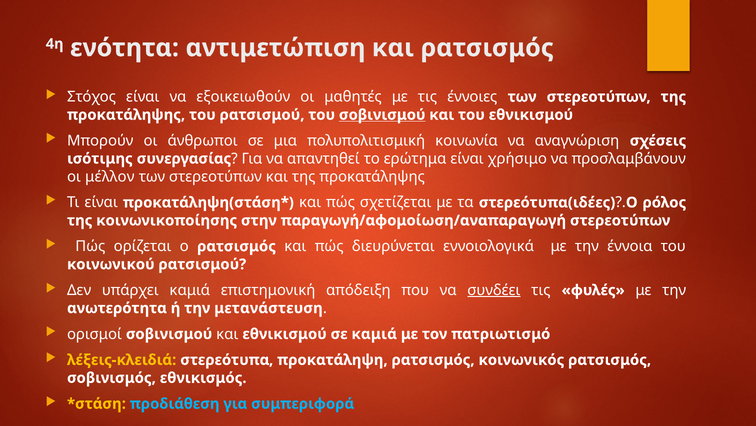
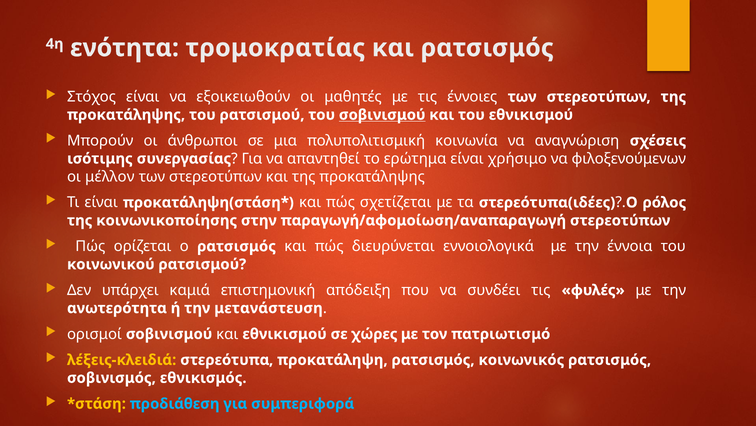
αντιμετώπιση: αντιμετώπιση -> τρομοκρατίας
προσλαμβάνουν: προσλαμβάνουν -> φιλοξενούμενων
συνδέει underline: present -> none
σε καμιά: καμιά -> χώρες
